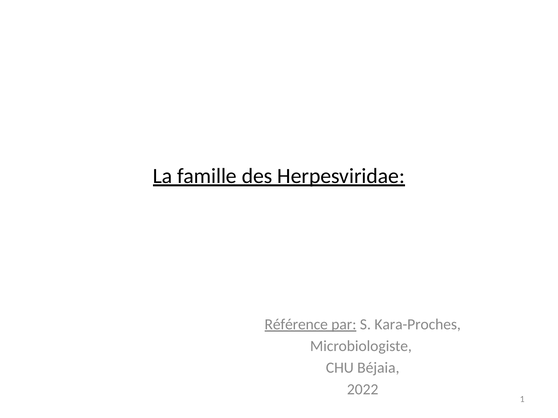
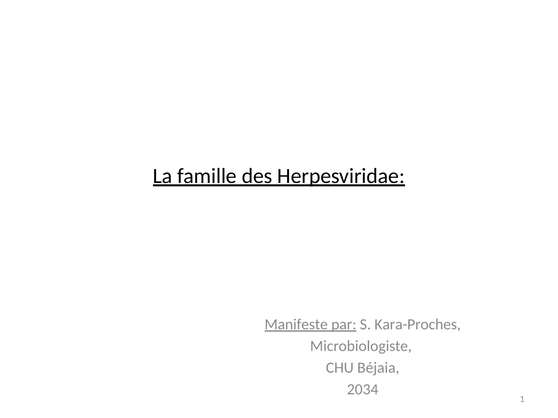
Référence: Référence -> Manifeste
2022: 2022 -> 2034
